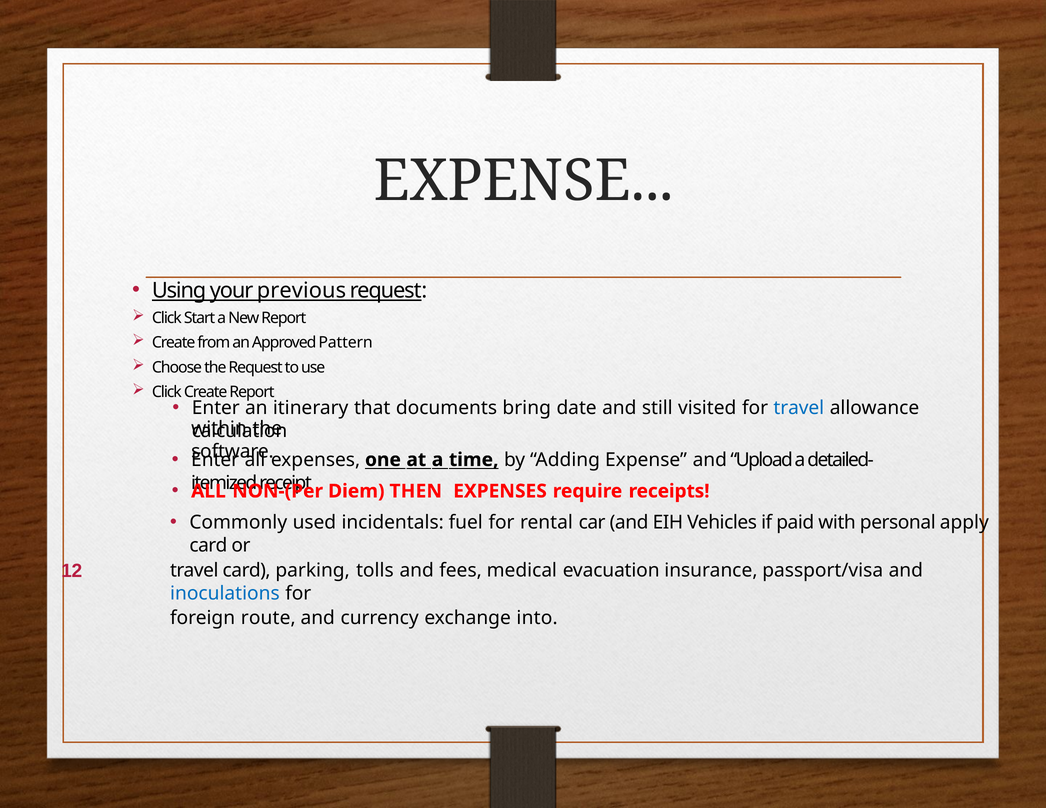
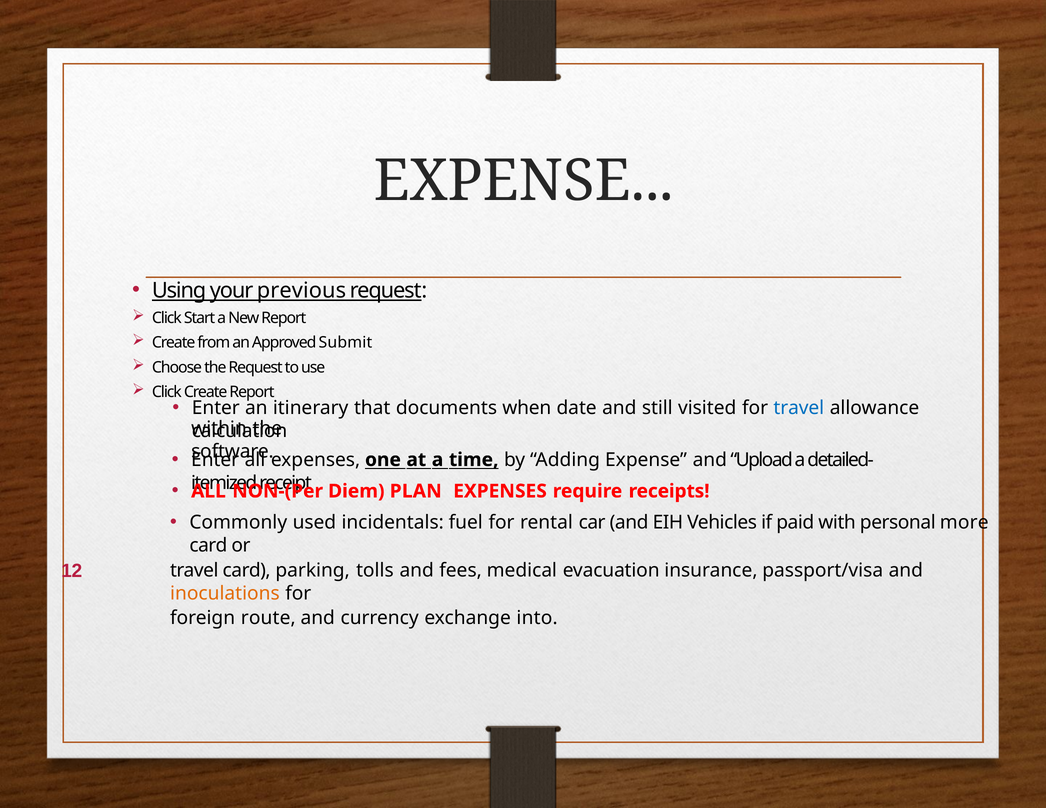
Pattern: Pattern -> Submit
bring: bring -> when
THEN: THEN -> PLAN
apply: apply -> more
inoculations colour: blue -> orange
